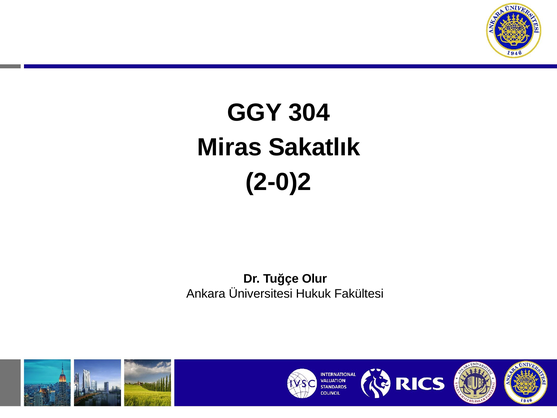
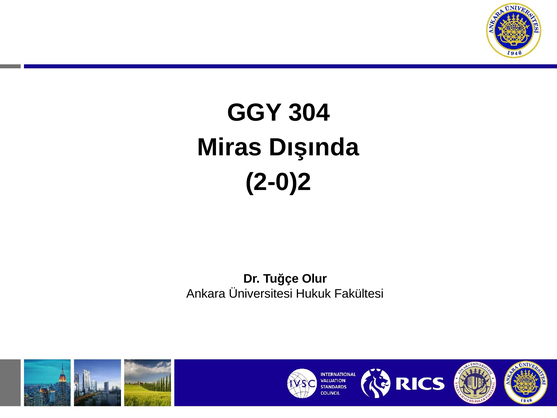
Sakatlık: Sakatlık -> Dışında
